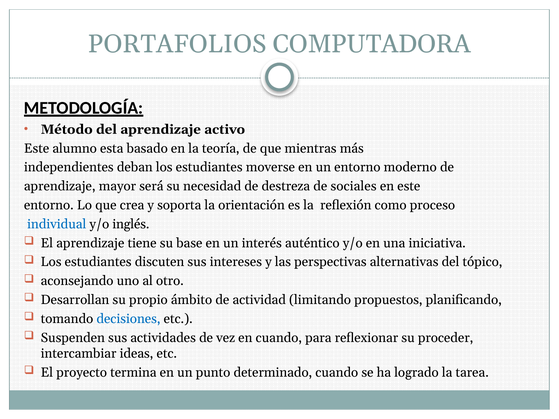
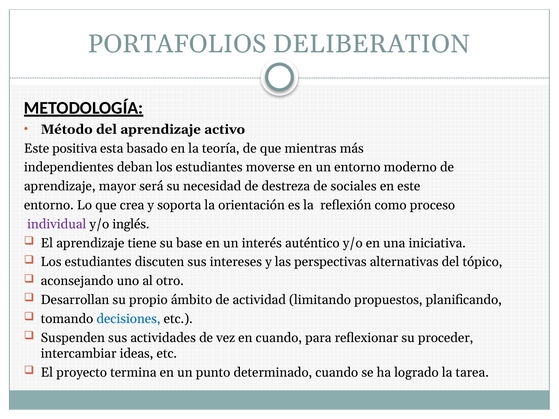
COMPUTADORA: COMPUTADORA -> DELIBERATION
alumno: alumno -> positiva
individual colour: blue -> purple
